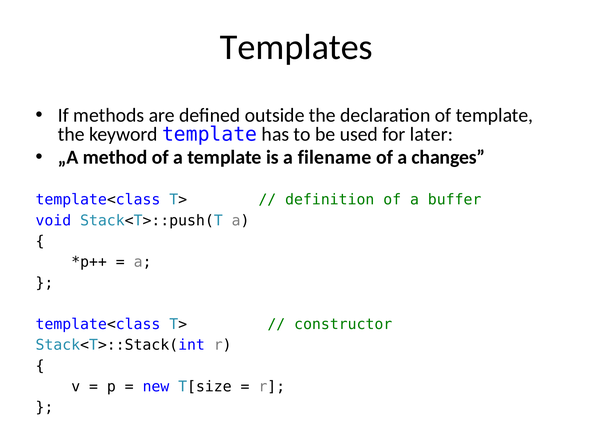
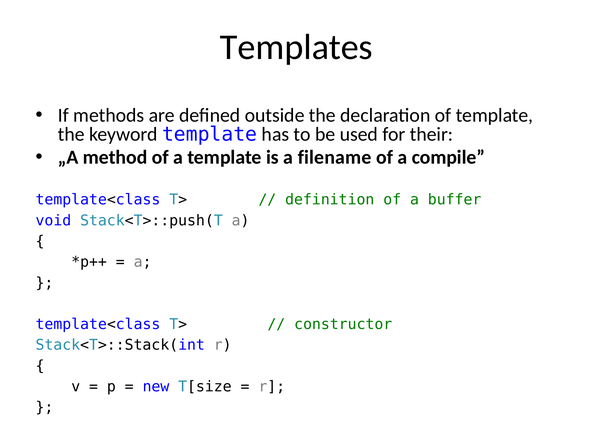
later: later -> their
changes: changes -> compile
